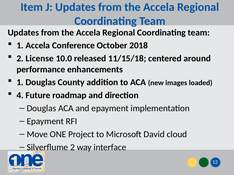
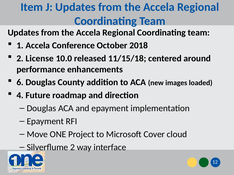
1 at (20, 83): 1 -> 6
David: David -> Cover
